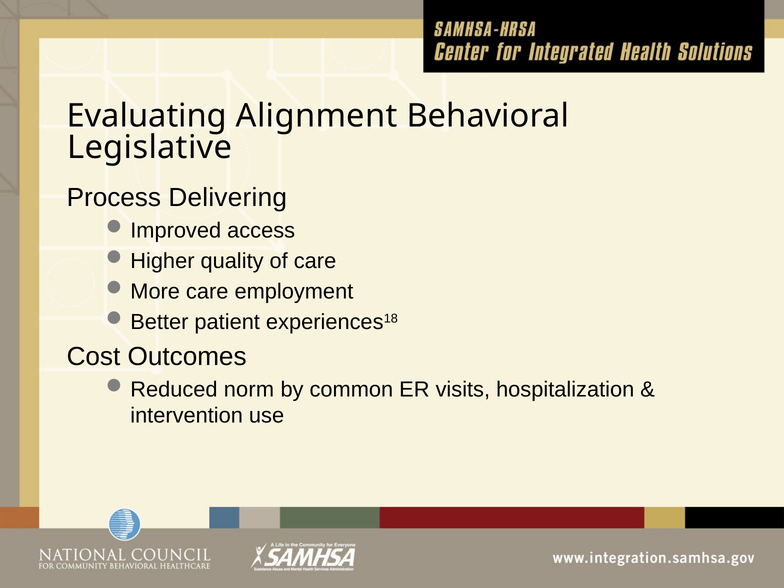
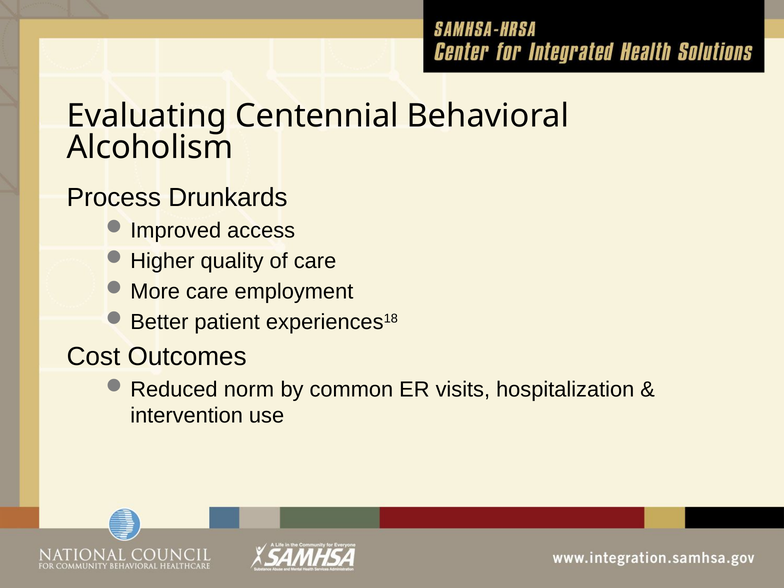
Alignment: Alignment -> Centennial
Legislative: Legislative -> Alcoholism
Delivering: Delivering -> Drunkards
